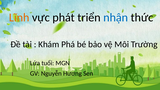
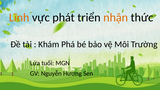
nhận colour: blue -> orange
